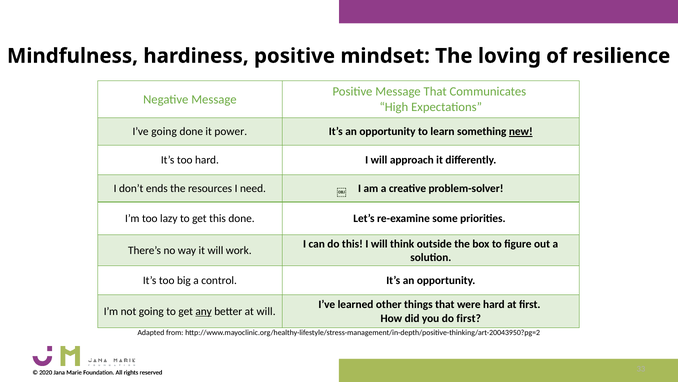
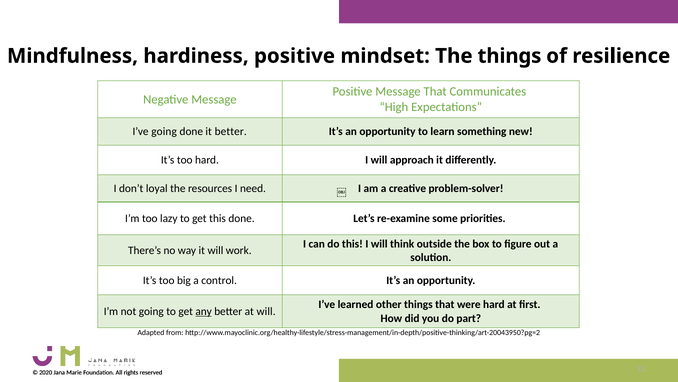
The loving: loving -> things
it power: power -> better
new underline: present -> none
ends: ends -> loyal
do first: first -> part
